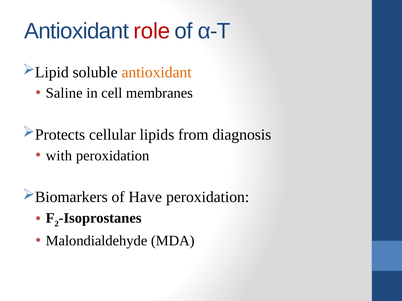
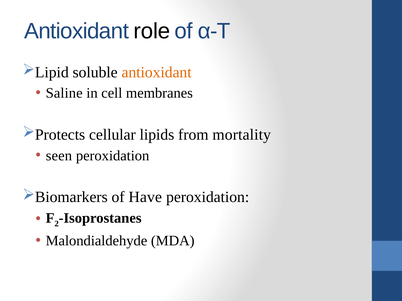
role colour: red -> black
diagnosis: diagnosis -> mortality
with: with -> seen
